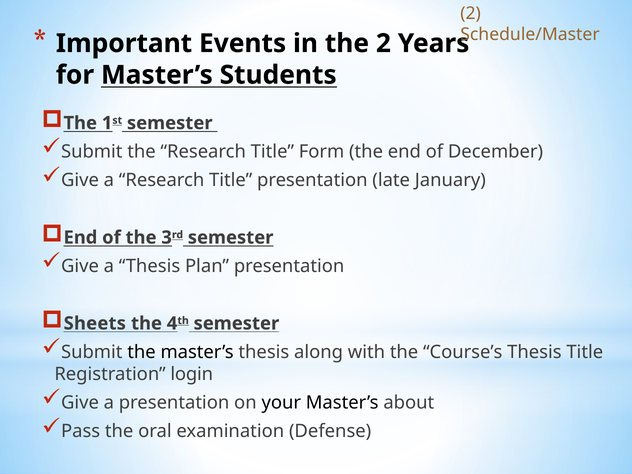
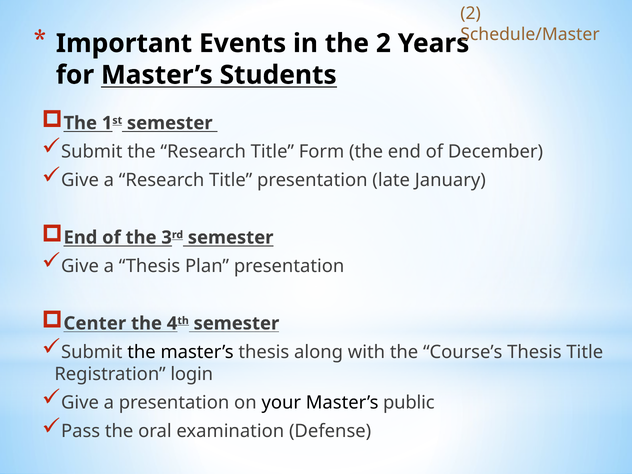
Sheets: Sheets -> Center
about: about -> public
